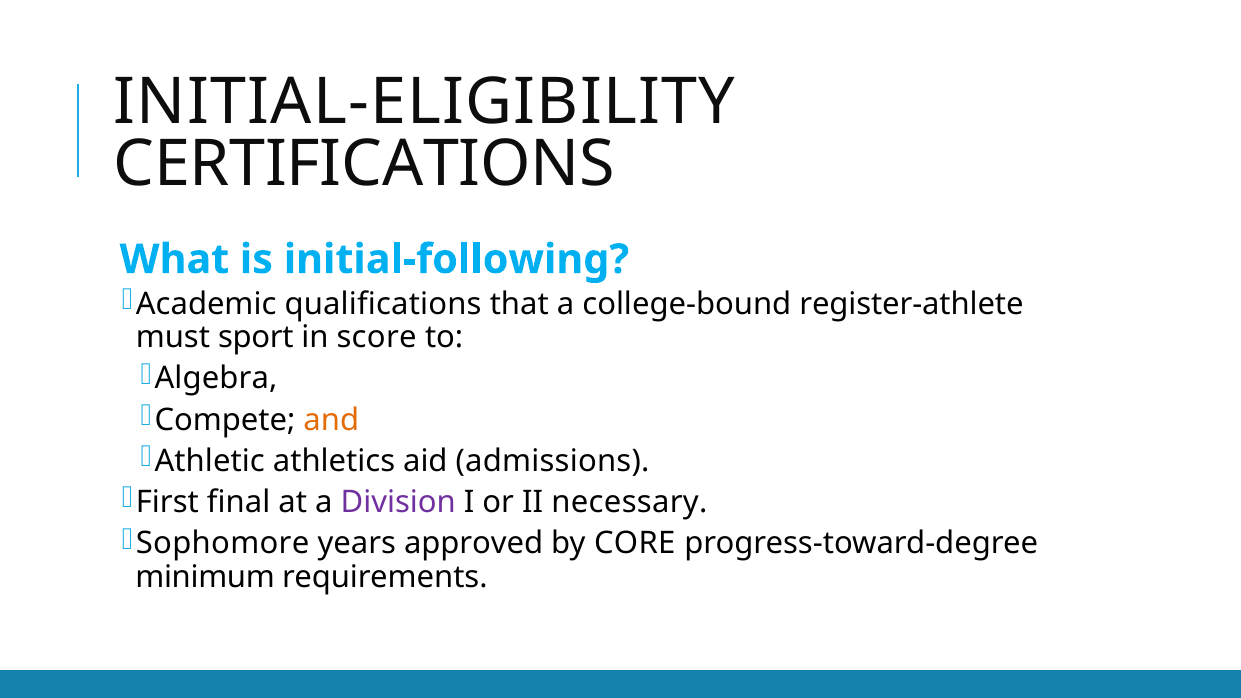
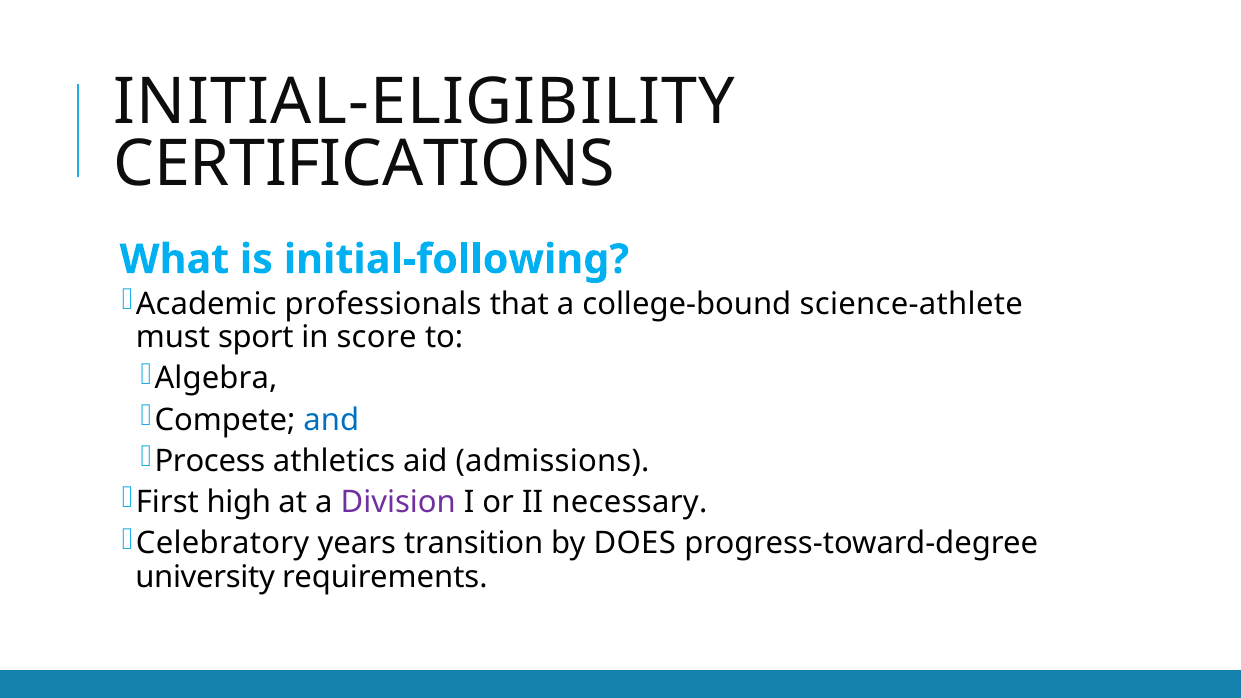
qualifications: qualifications -> professionals
register-athlete: register-athlete -> science-athlete
and colour: orange -> blue
Athletic: Athletic -> Process
final: final -> high
Sophomore: Sophomore -> Celebratory
approved: approved -> transition
CORE: CORE -> DOES
minimum: minimum -> university
